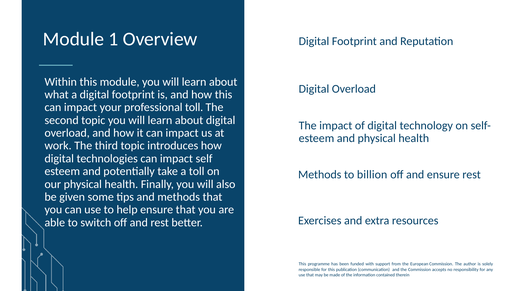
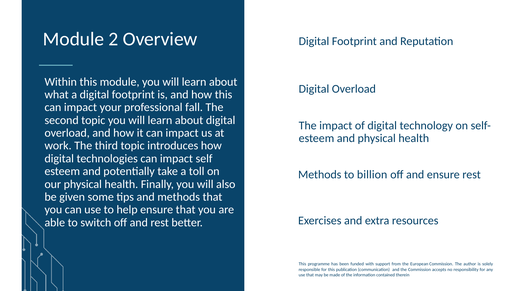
1: 1 -> 2
professional toll: toll -> fall
